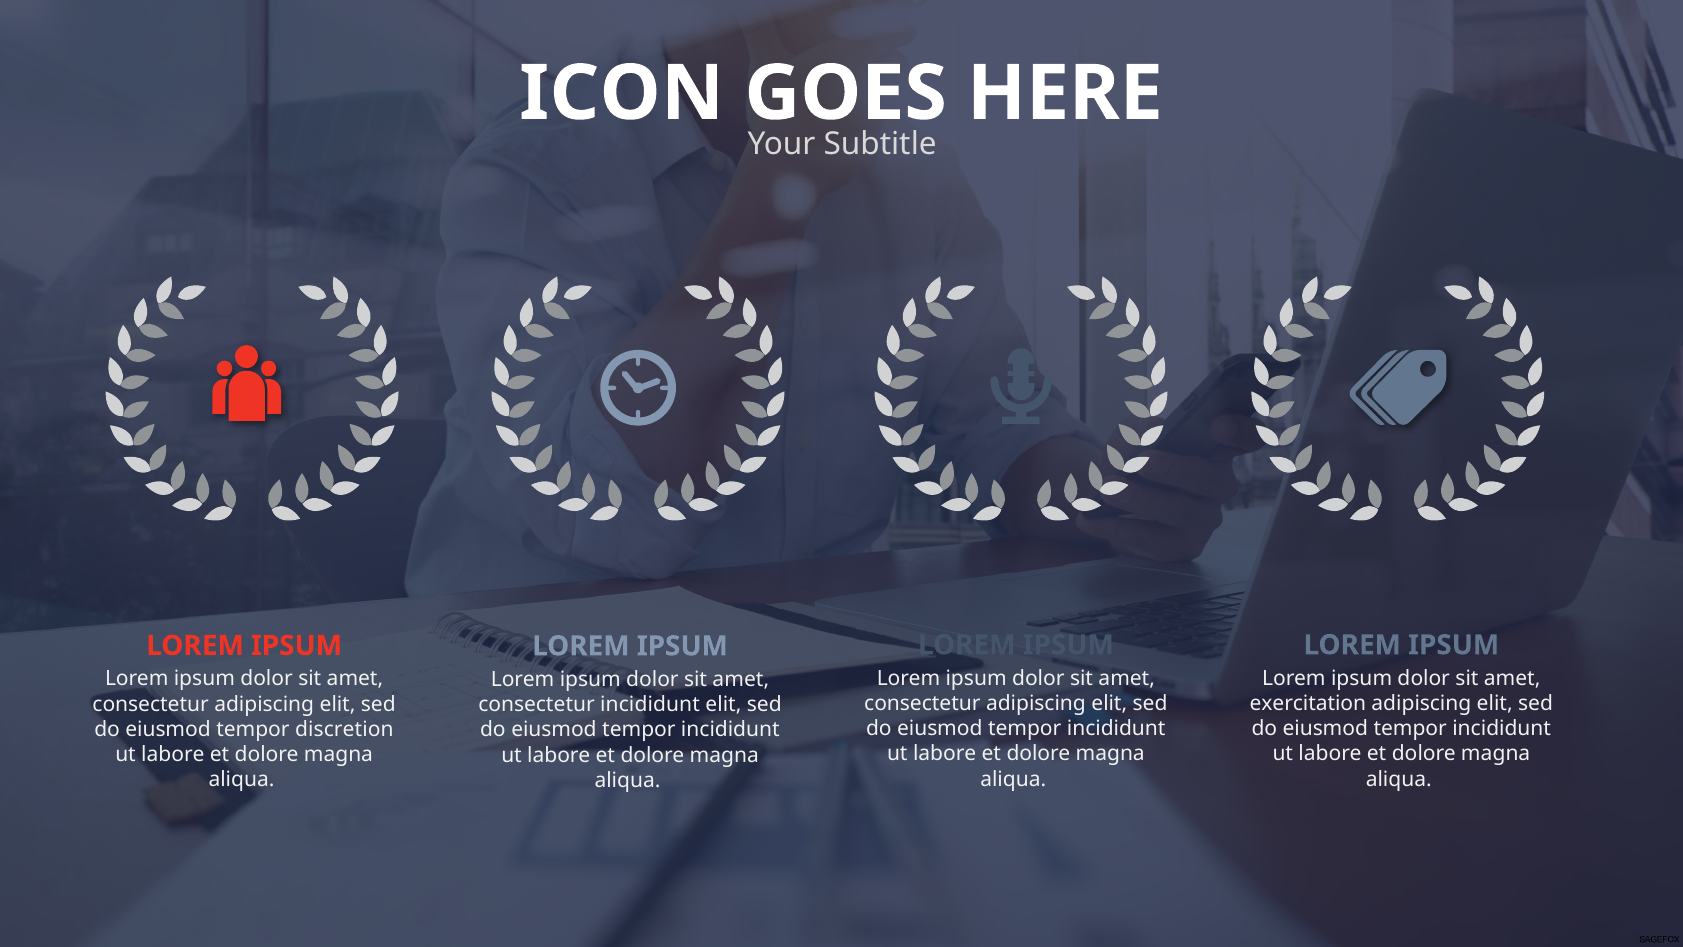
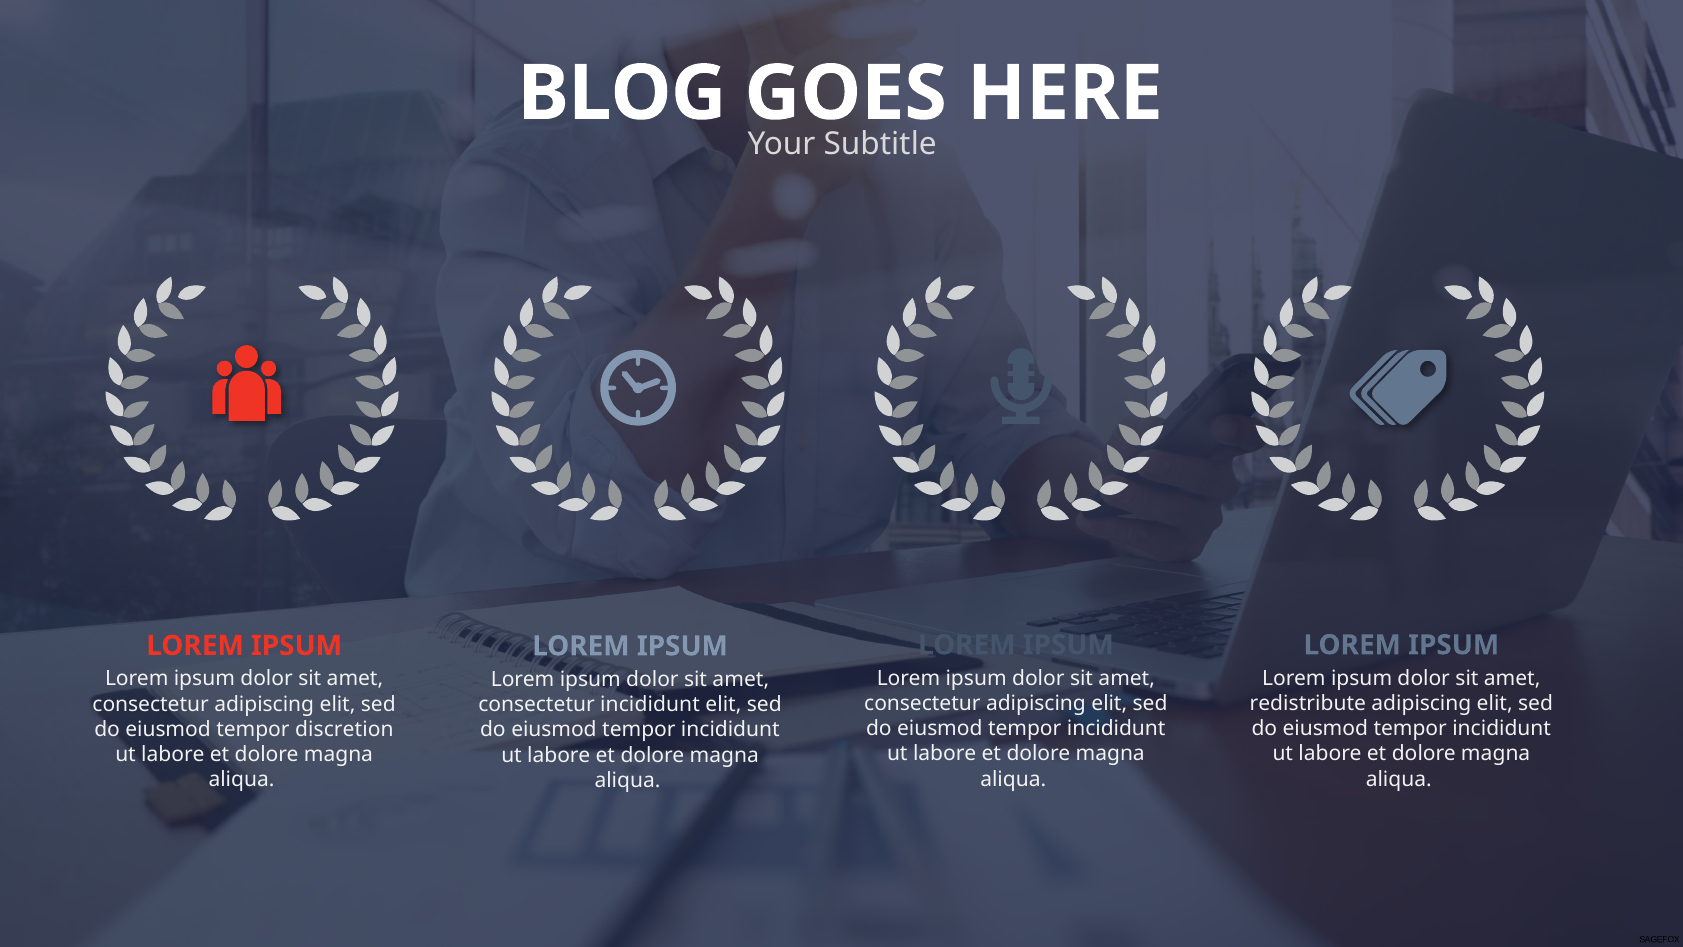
ICON: ICON -> BLOG
exercitation: exercitation -> redistribute
